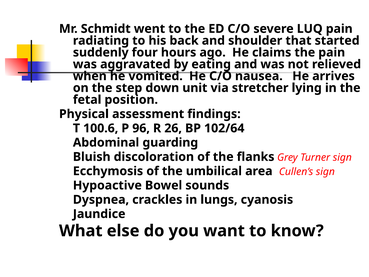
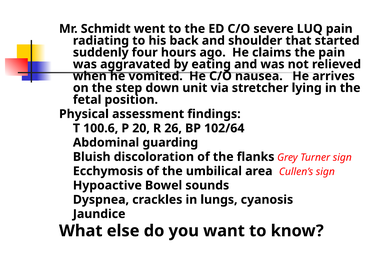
96: 96 -> 20
